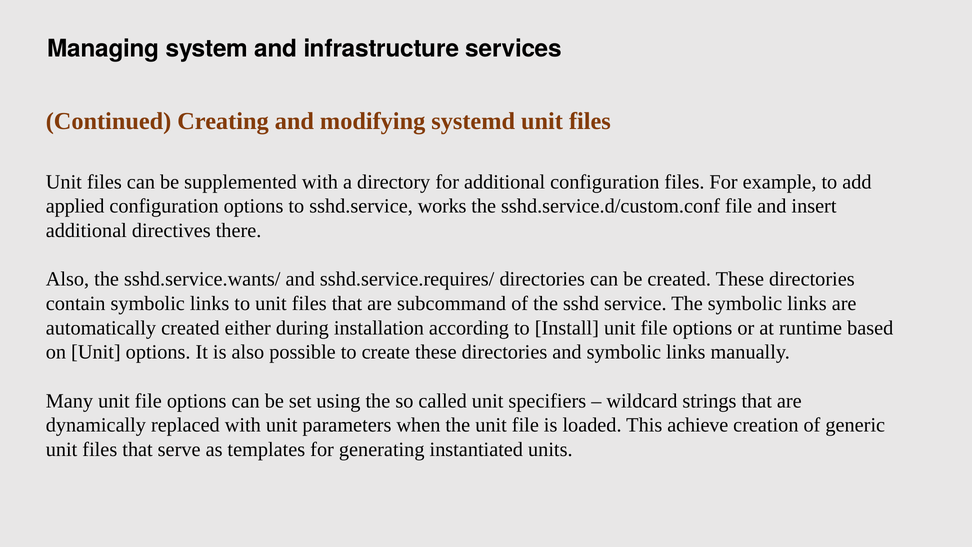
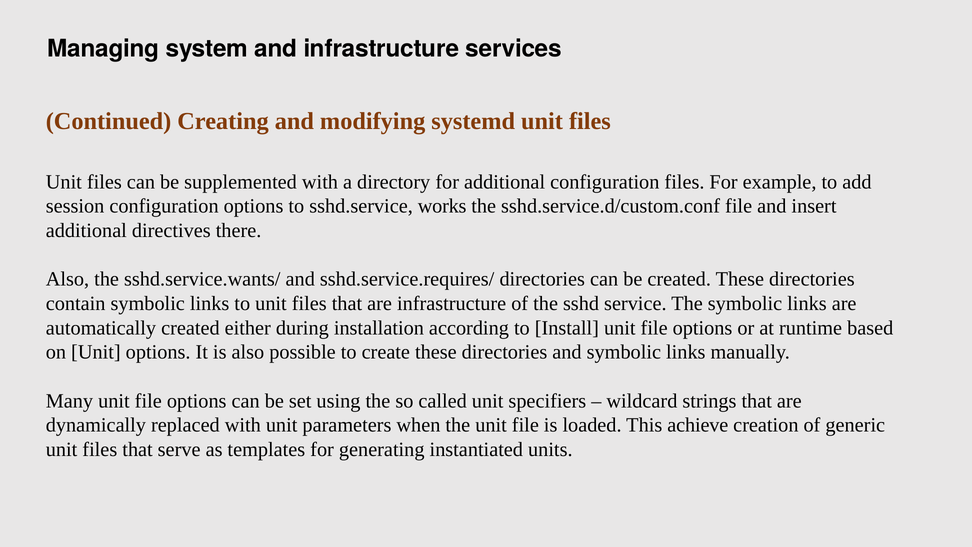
applied: applied -> session
are subcommand: subcommand -> infrastructure
